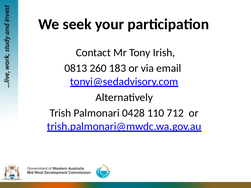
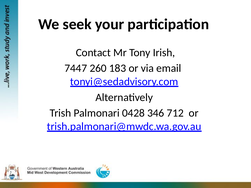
0813: 0813 -> 7447
110: 110 -> 346
